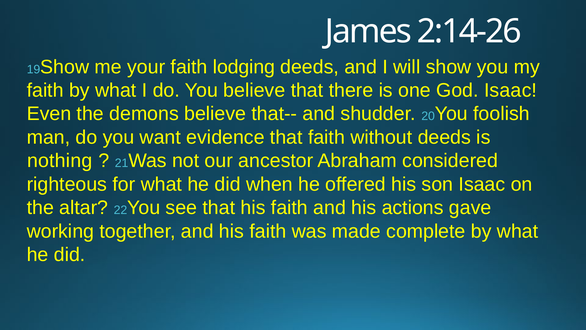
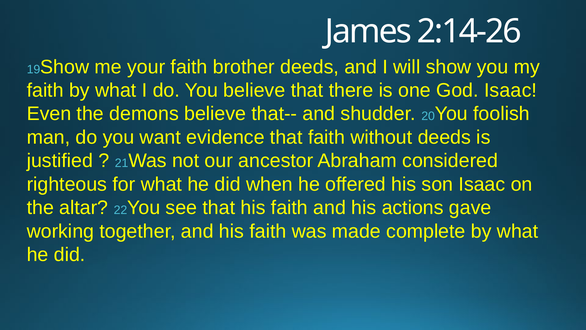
lodging: lodging -> brother
nothing: nothing -> justified
